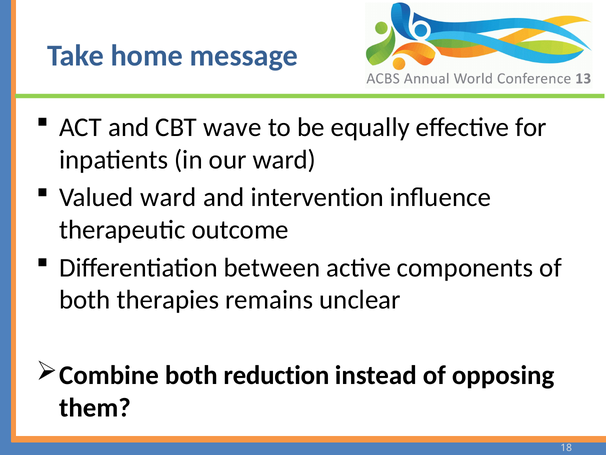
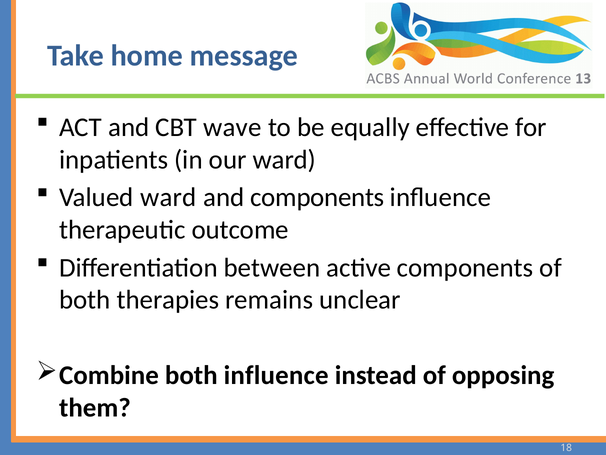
and intervention: intervention -> components
both reduction: reduction -> influence
